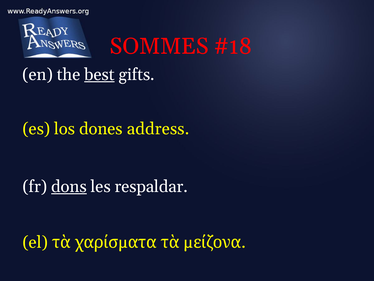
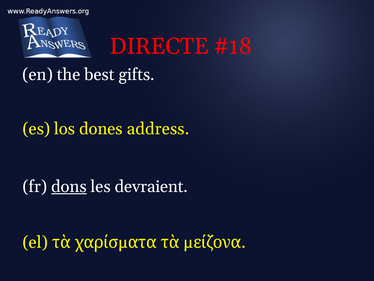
SOMMES: SOMMES -> DIRECTE
best underline: present -> none
respaldar: respaldar -> devraient
